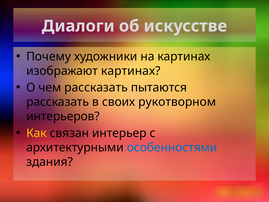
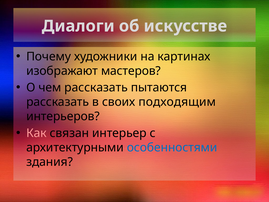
изображают картинах: картинах -> мастеров
рукотворном: рукотворном -> подходящим
Как colour: yellow -> pink
